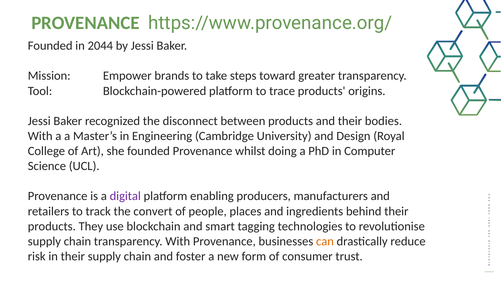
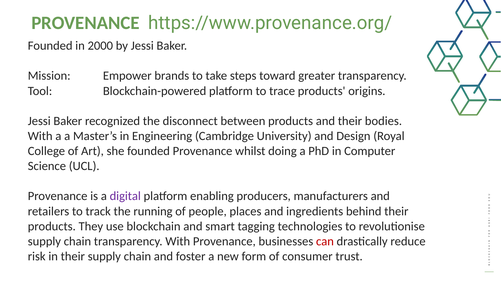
2044: 2044 -> 2000
convert: convert -> running
can colour: orange -> red
